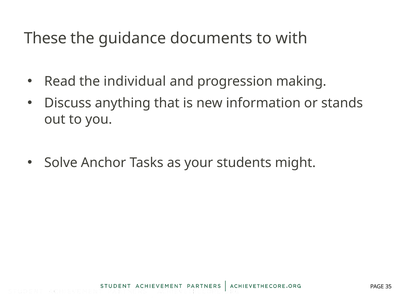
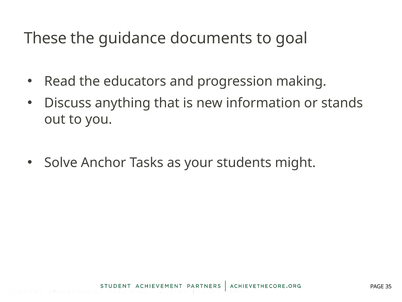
with: with -> goal
individual: individual -> educators
